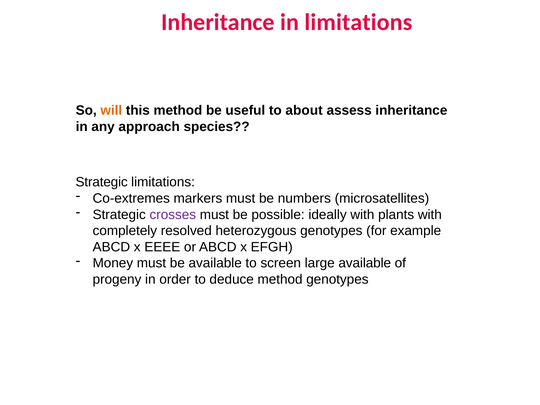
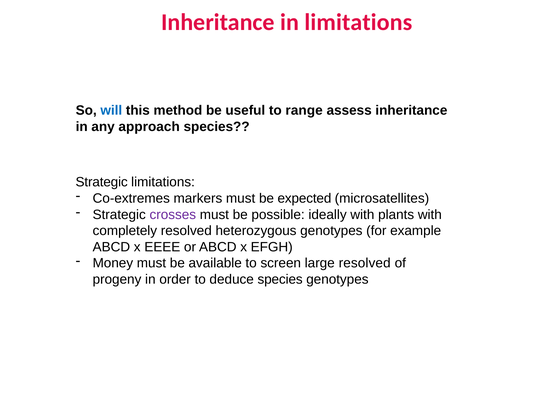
will colour: orange -> blue
about: about -> range
numbers: numbers -> expected
large available: available -> resolved
deduce method: method -> species
